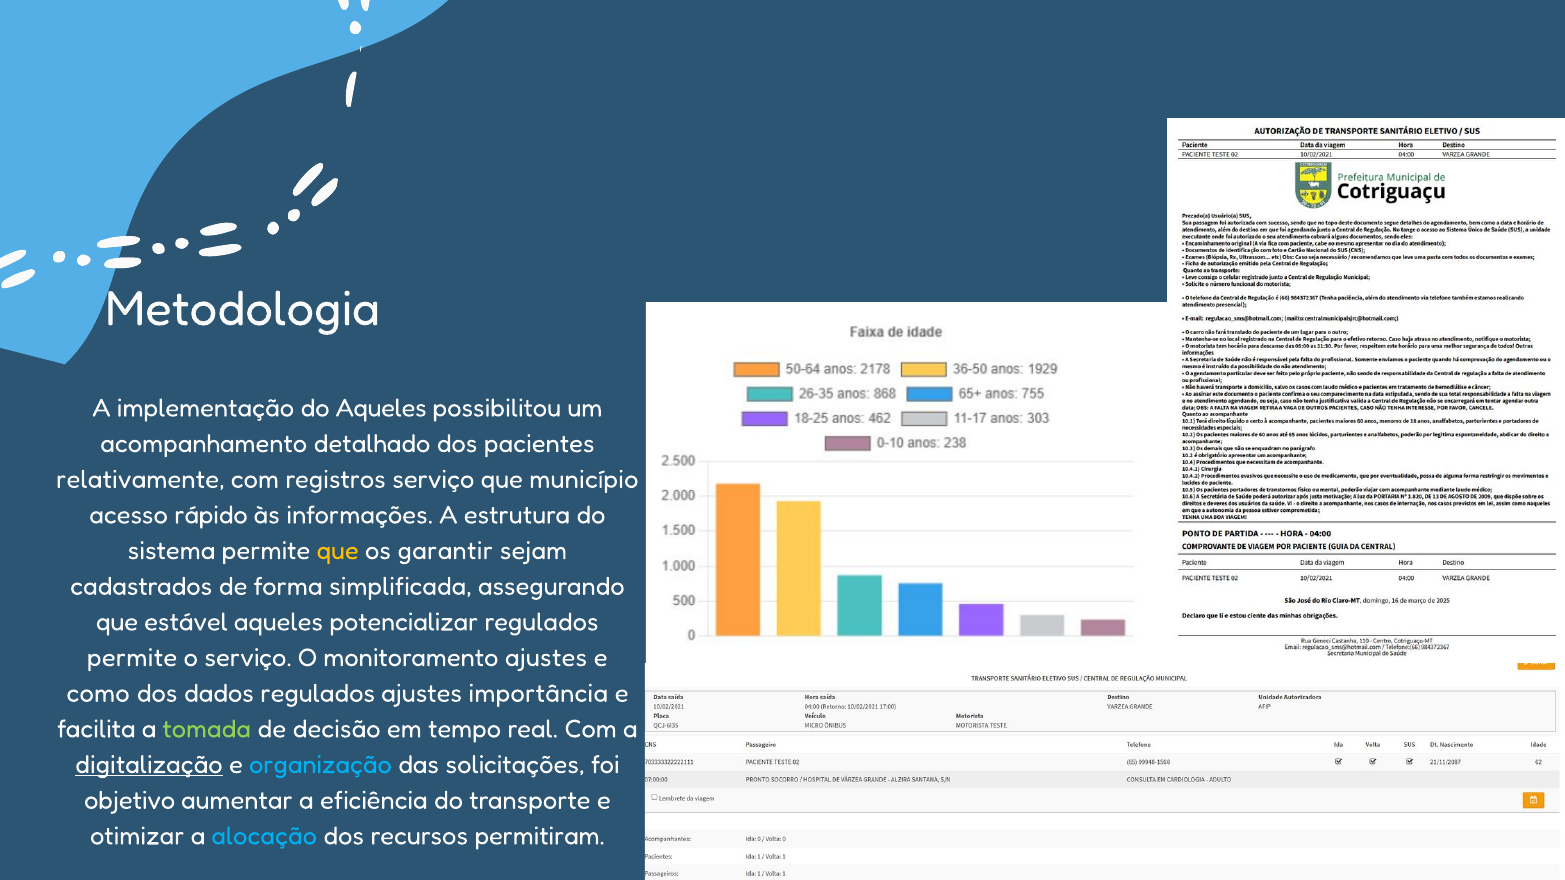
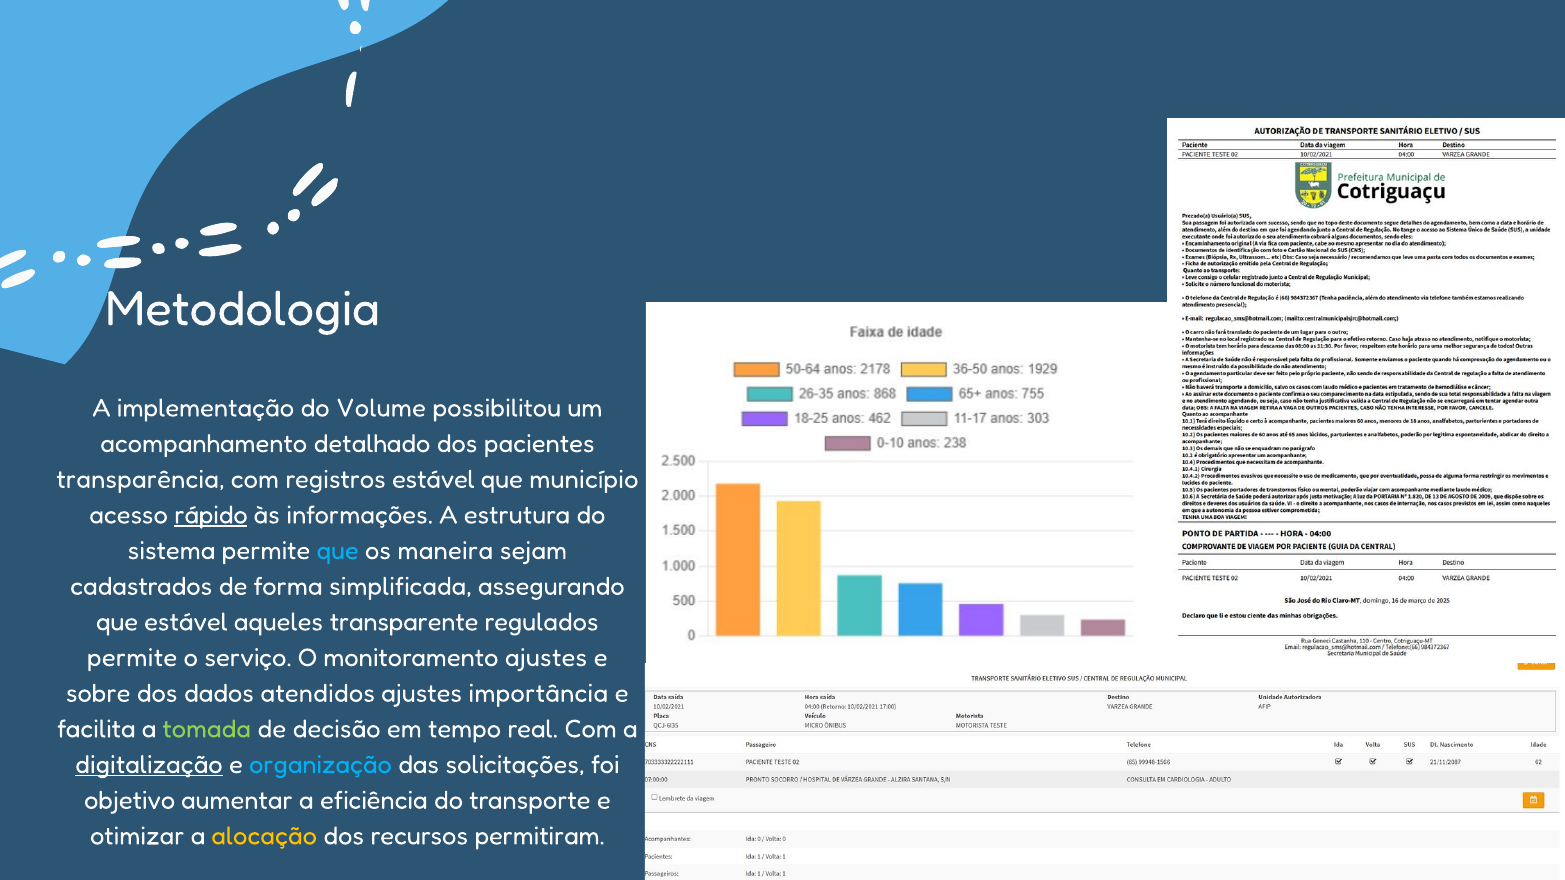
do Aqueles: Aqueles -> Volume
relativamente: relativamente -> transparência
registros serviço: serviço -> estável
rápido underline: none -> present
que at (338, 551) colour: yellow -> light blue
garantir: garantir -> maneira
potencializar: potencializar -> transparente
como: como -> sobre
dados regulados: regulados -> atendidos
alocação colour: light blue -> yellow
